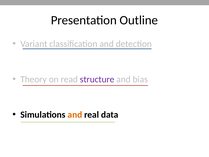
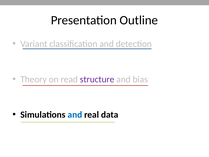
and at (75, 114) colour: orange -> blue
